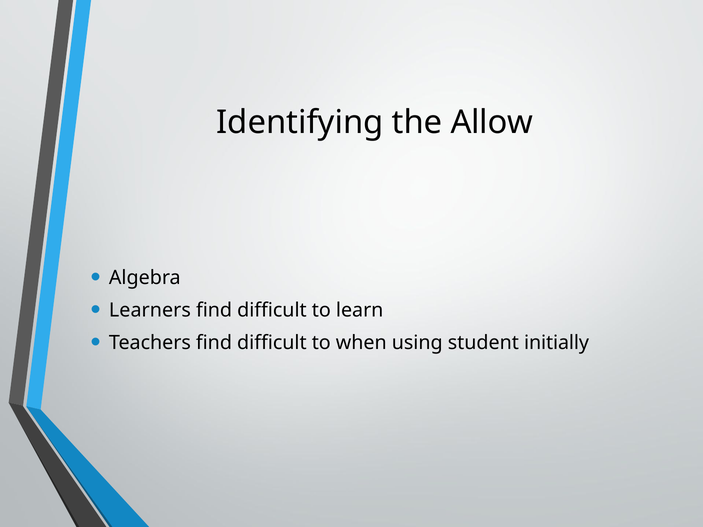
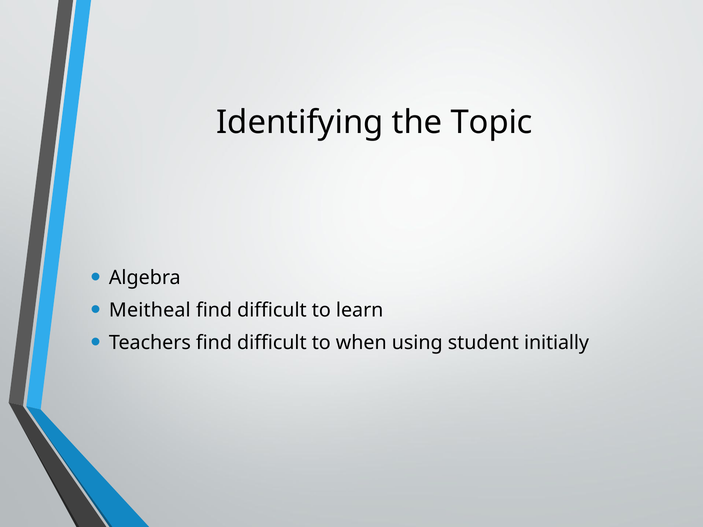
Allow: Allow -> Topic
Learners: Learners -> Meitheal
